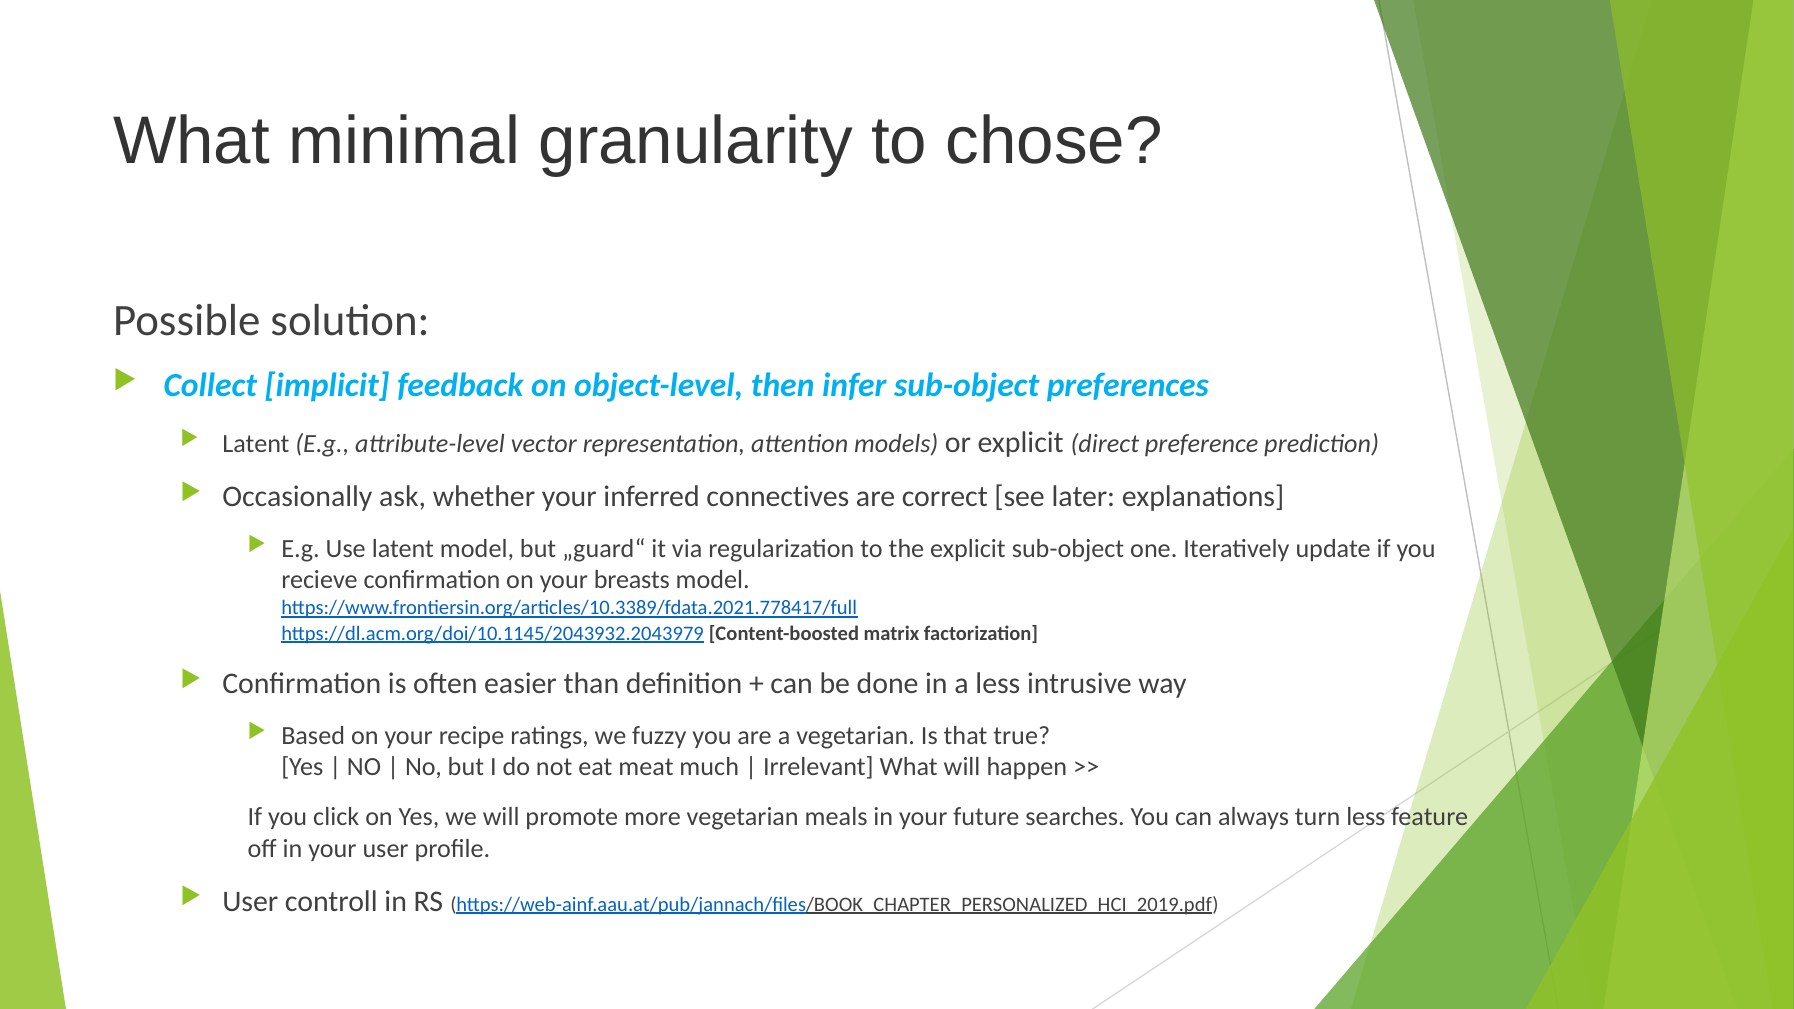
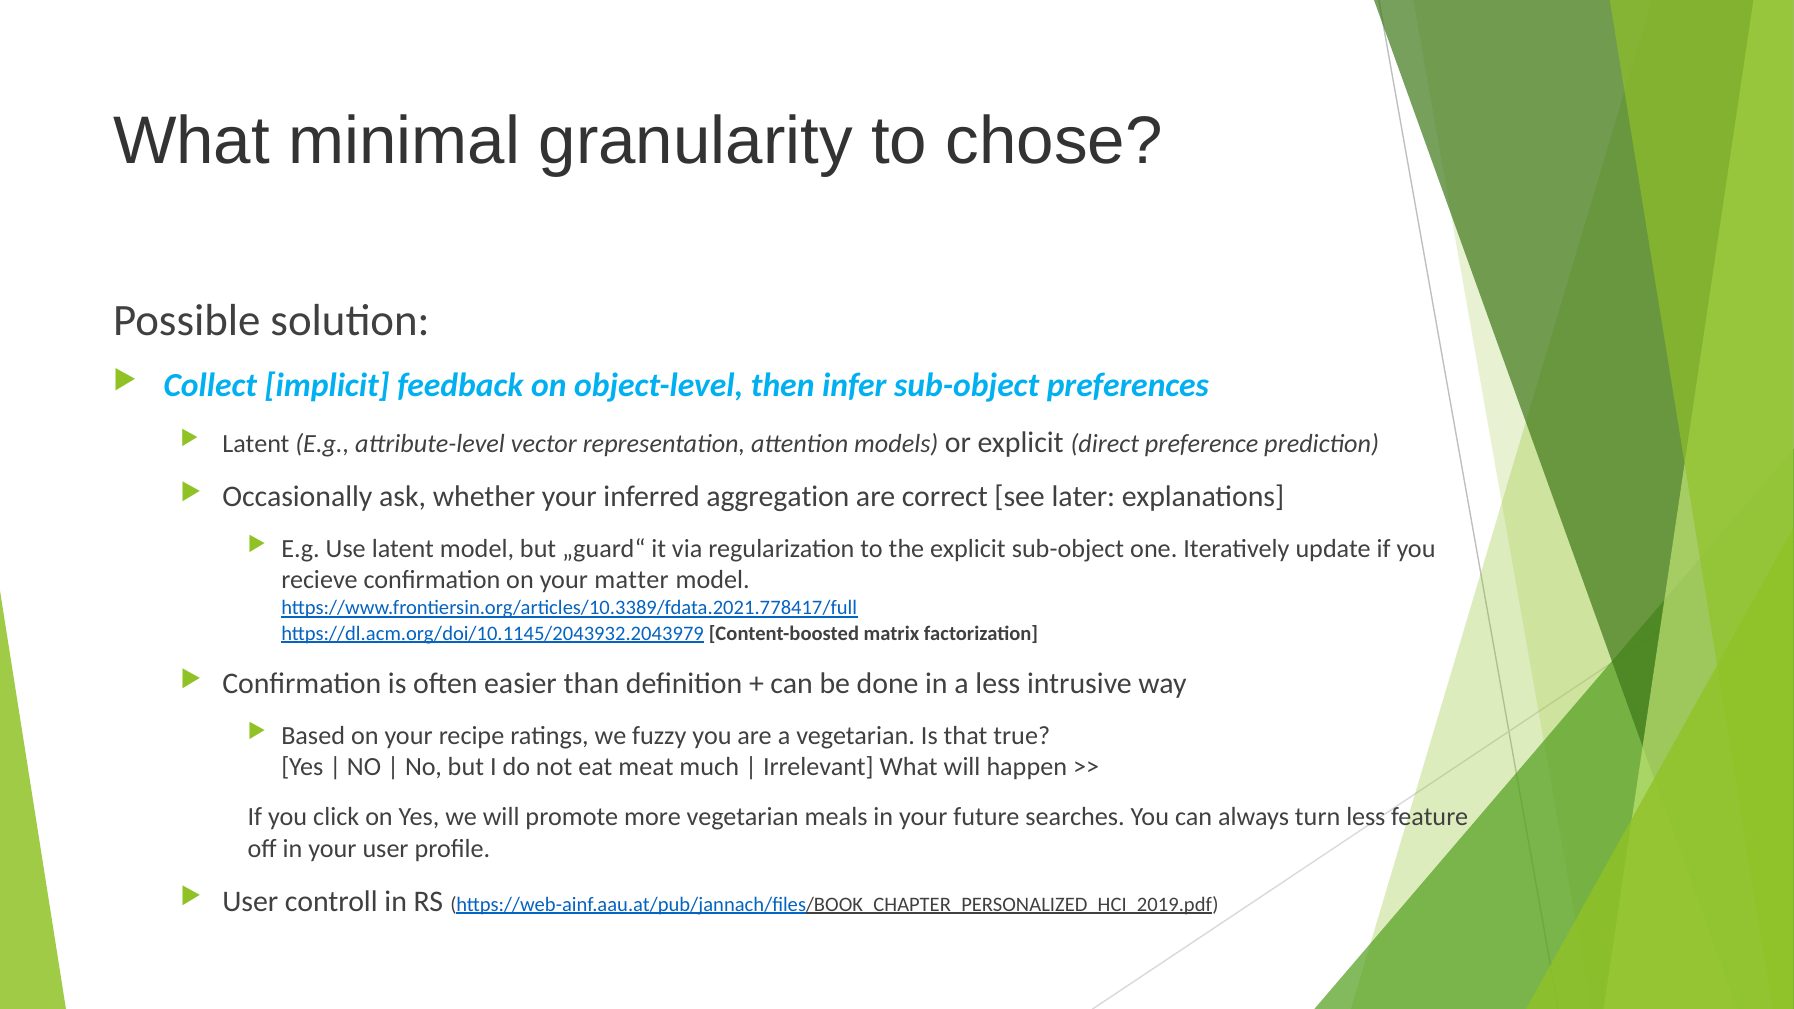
connectives: connectives -> aggregation
breasts: breasts -> matter
